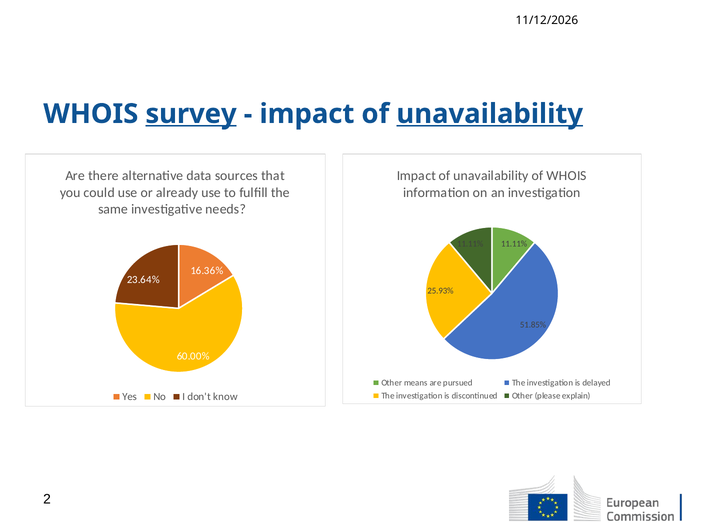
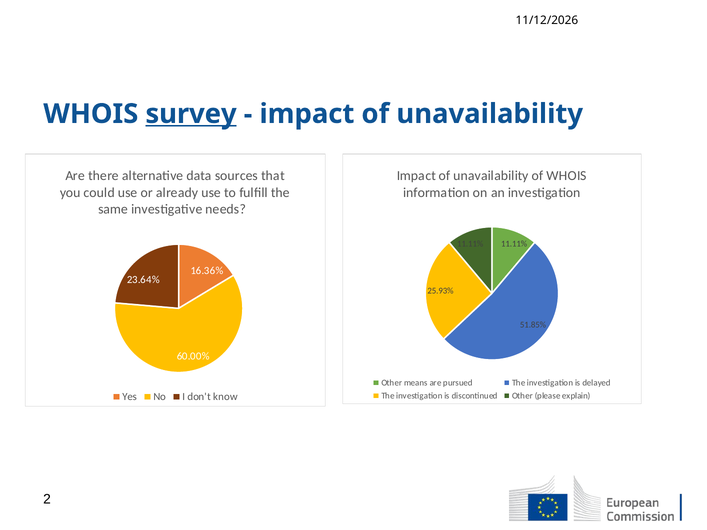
unavailability at (490, 114) underline: present -> none
